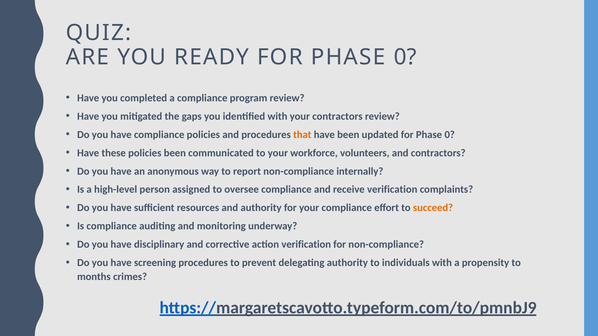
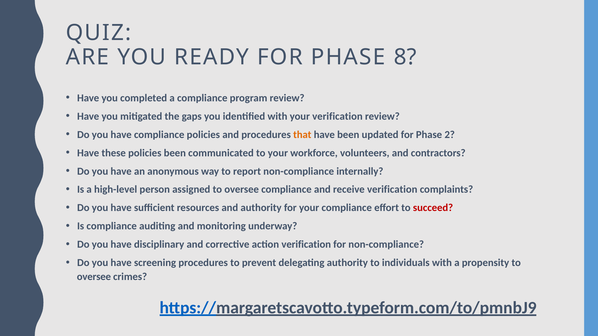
READY FOR PHASE 0: 0 -> 8
your contractors: contractors -> verification
updated for Phase 0: 0 -> 2
succeed colour: orange -> red
months at (94, 277): months -> oversee
